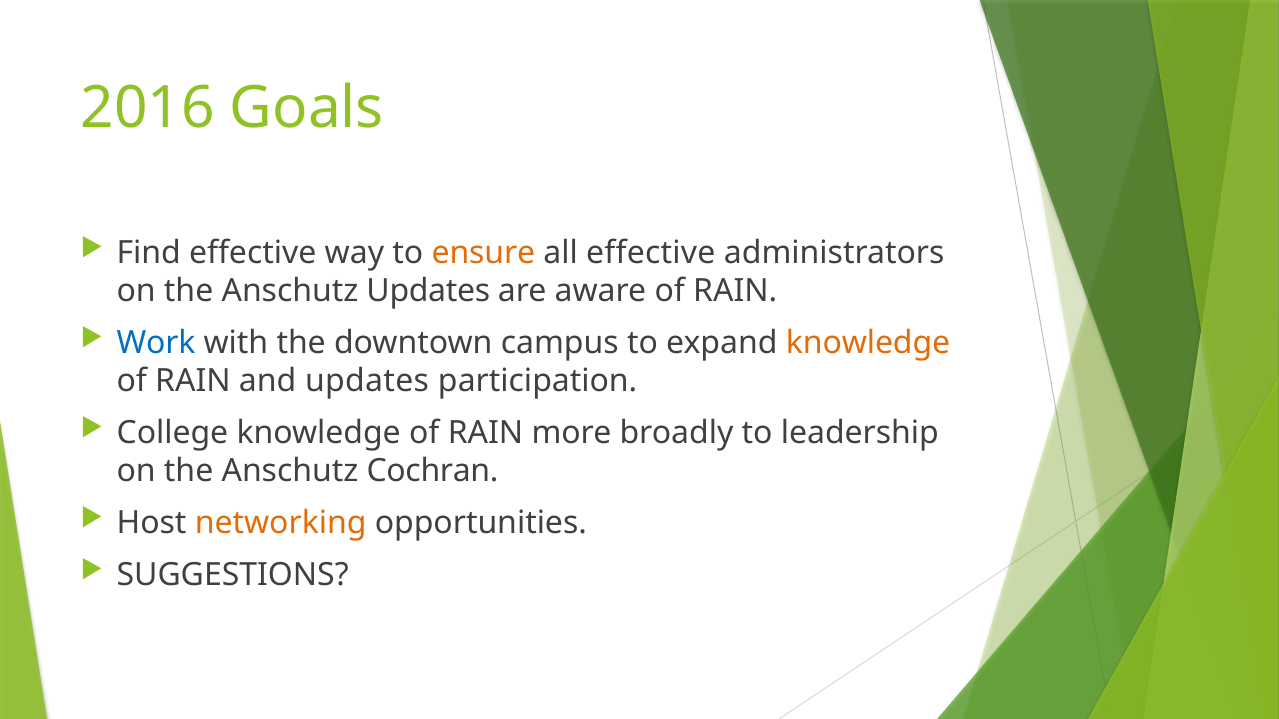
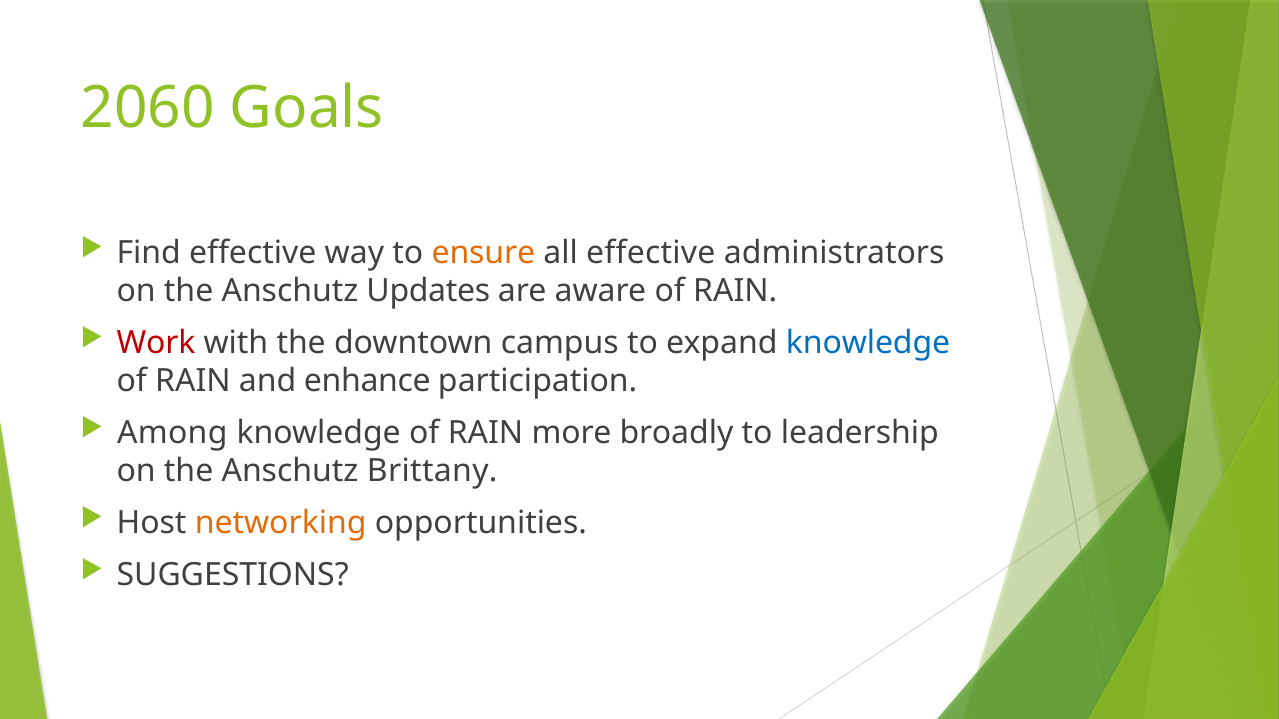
2016: 2016 -> 2060
Work colour: blue -> red
knowledge at (868, 343) colour: orange -> blue
and updates: updates -> enhance
College: College -> Among
Cochran: Cochran -> Brittany
